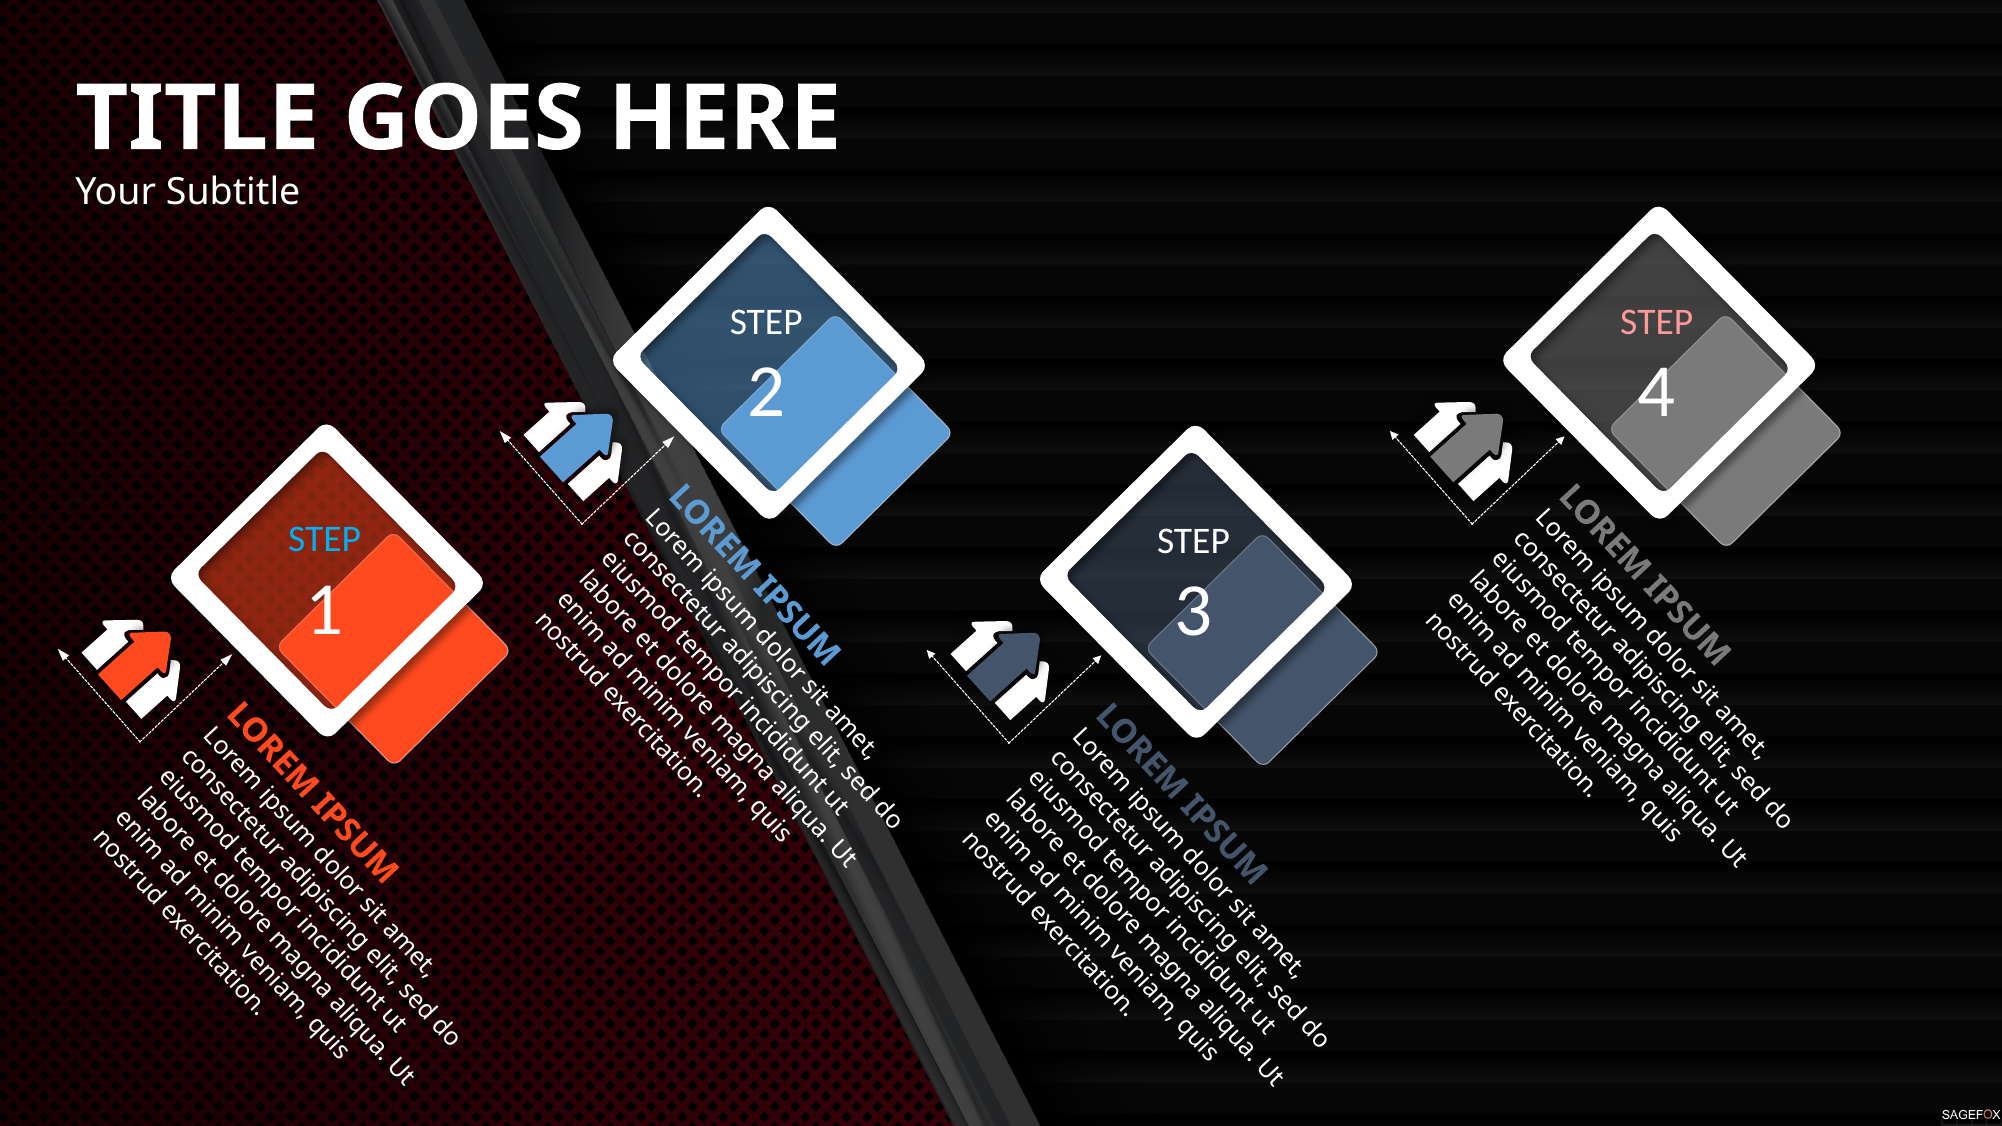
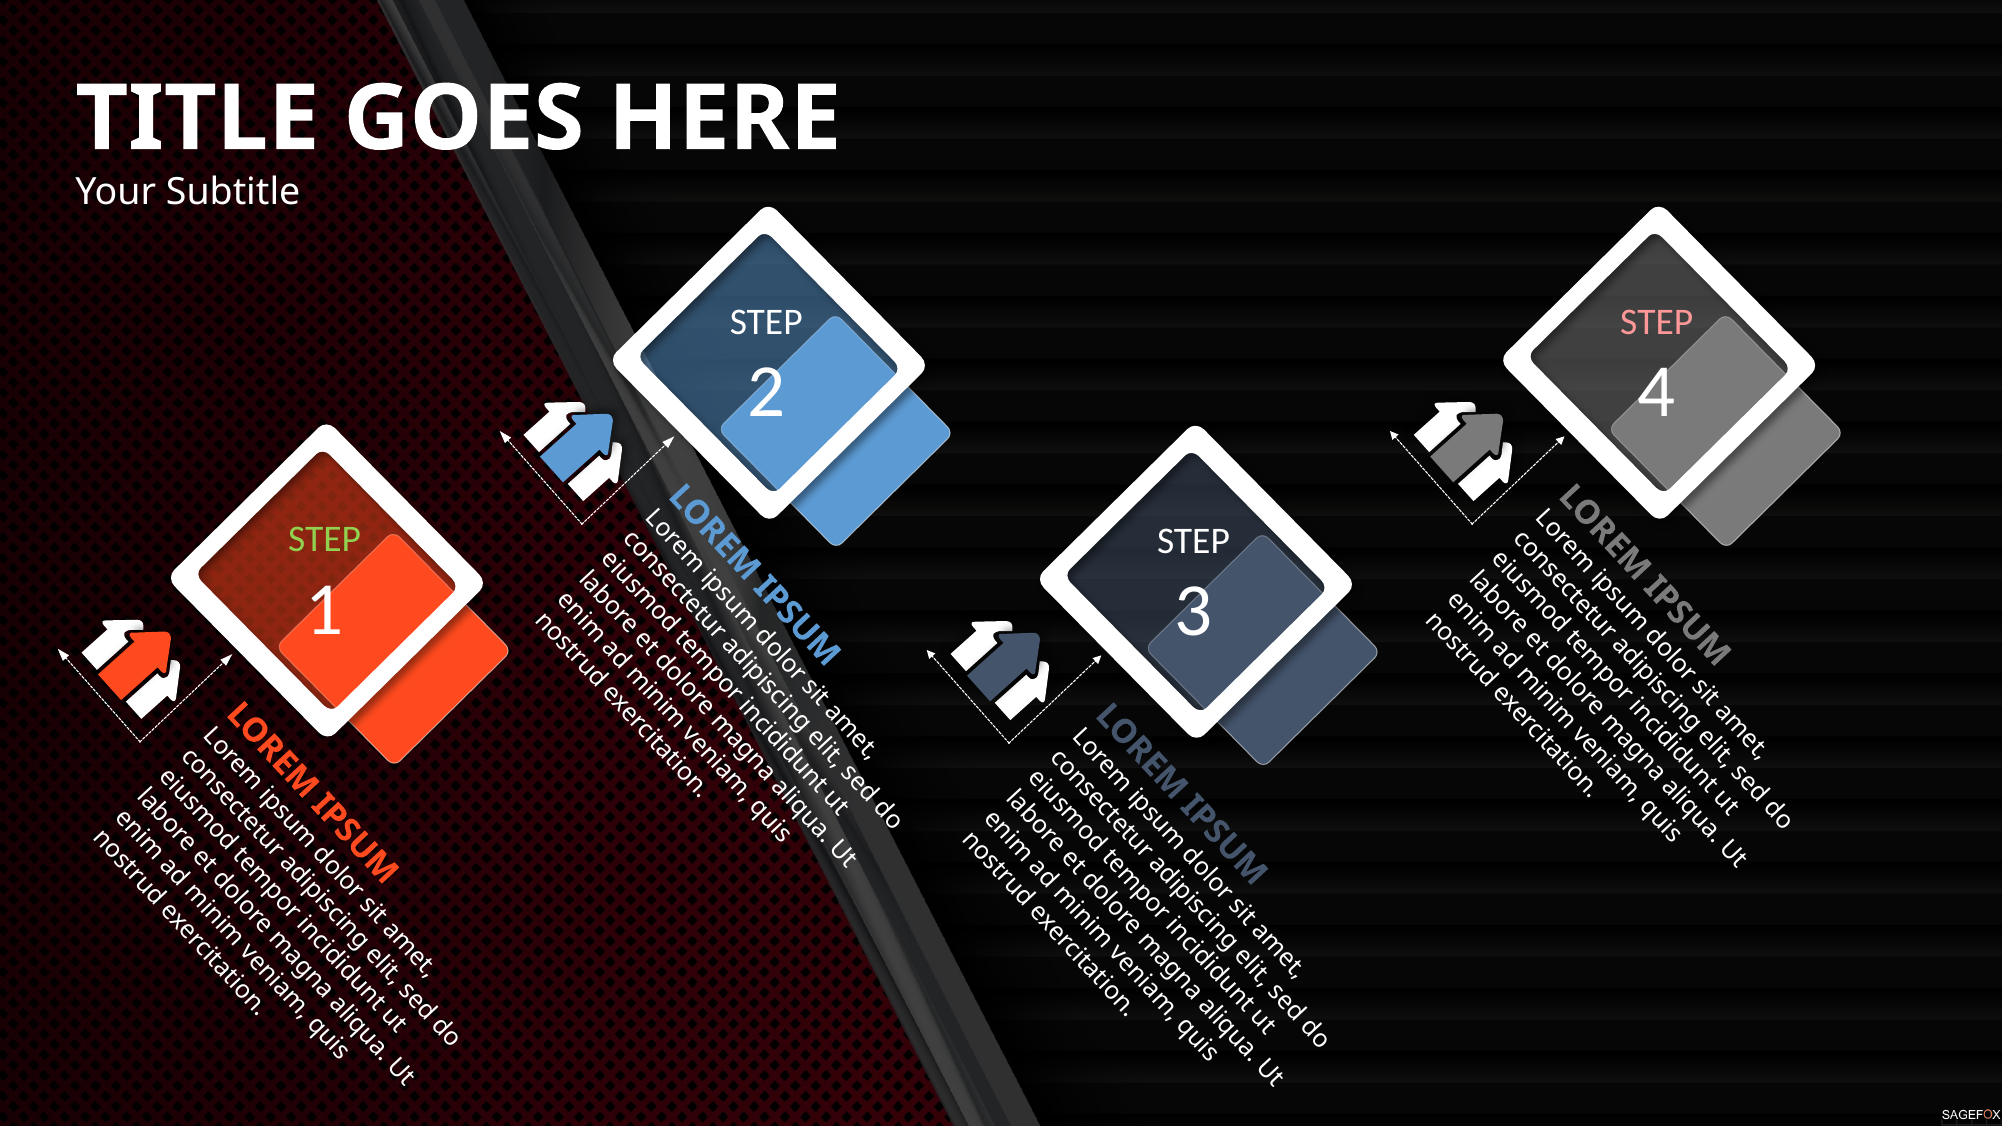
STEP at (324, 540) colour: light blue -> light green
